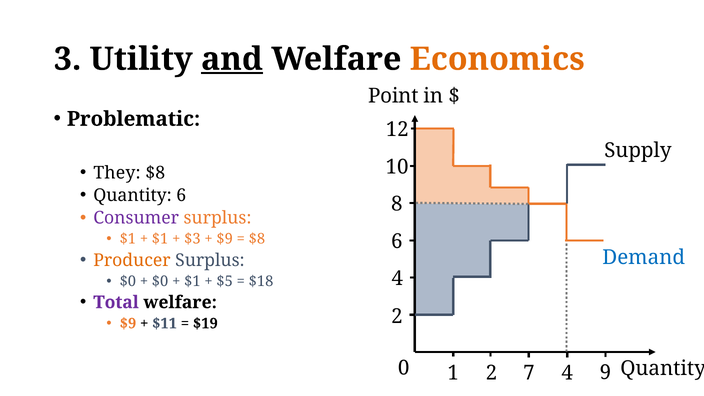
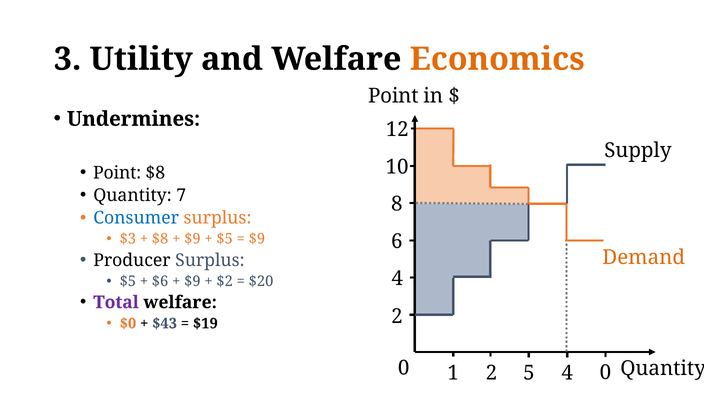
and underline: present -> none
Problematic: Problematic -> Undermines
They at (117, 173): They -> Point
Quantity 6: 6 -> 7
Consumer colour: purple -> blue
$1 at (128, 239): $1 -> $3
$1 at (160, 239): $1 -> $8
$3 at (192, 239): $3 -> $9
$9 at (225, 239): $9 -> $5
$8 at (257, 239): $8 -> $9
Producer colour: orange -> black
Demand colour: blue -> orange
$0 at (128, 281): $0 -> $5
$0 at (160, 281): $0 -> $6
$1 at (192, 281): $1 -> $9
$5: $5 -> $2
$18: $18 -> $20
$9 at (128, 323): $9 -> $0
$11: $11 -> $43
7: 7 -> 5
4 9: 9 -> 0
